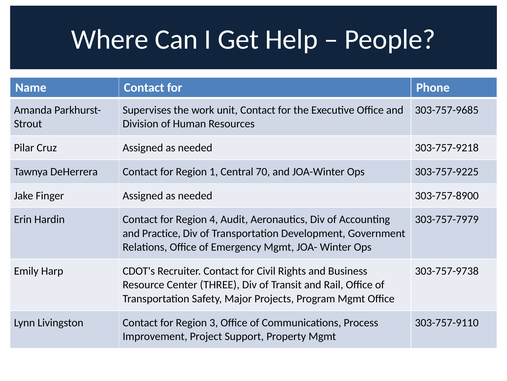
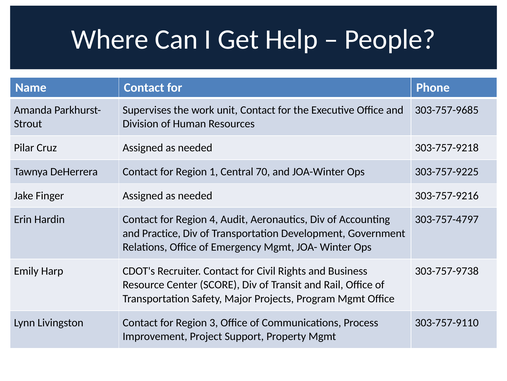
303-757-8900: 303-757-8900 -> 303-757-9216
303-757-7979: 303-757-7979 -> 303-757-4797
THREE: THREE -> SCORE
